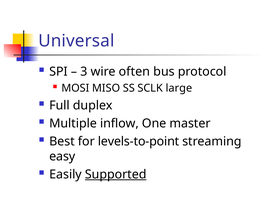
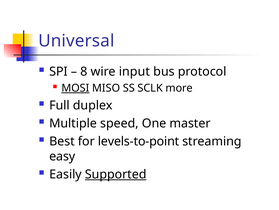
3: 3 -> 8
often: often -> input
MOSI underline: none -> present
large: large -> more
inflow: inflow -> speed
